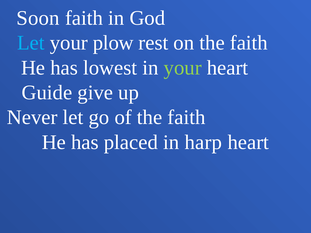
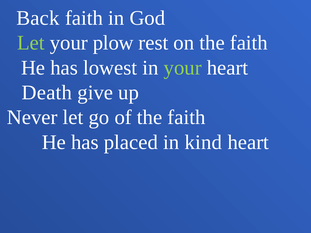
Soon: Soon -> Back
Let at (31, 43) colour: light blue -> light green
Guide: Guide -> Death
harp: harp -> kind
